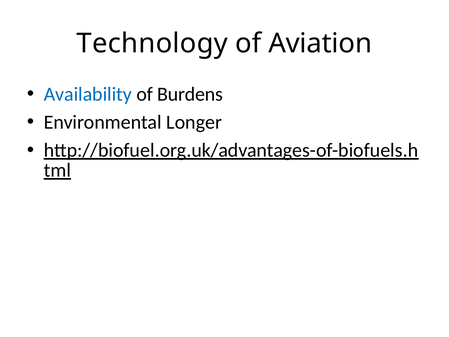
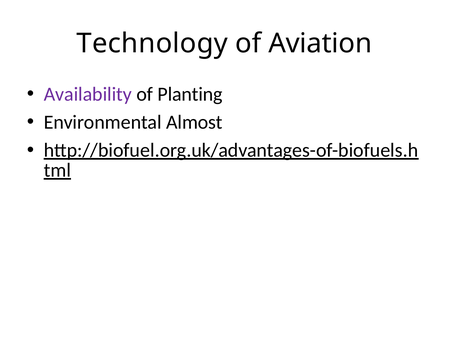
Availability colour: blue -> purple
Burdens: Burdens -> Planting
Longer: Longer -> Almost
